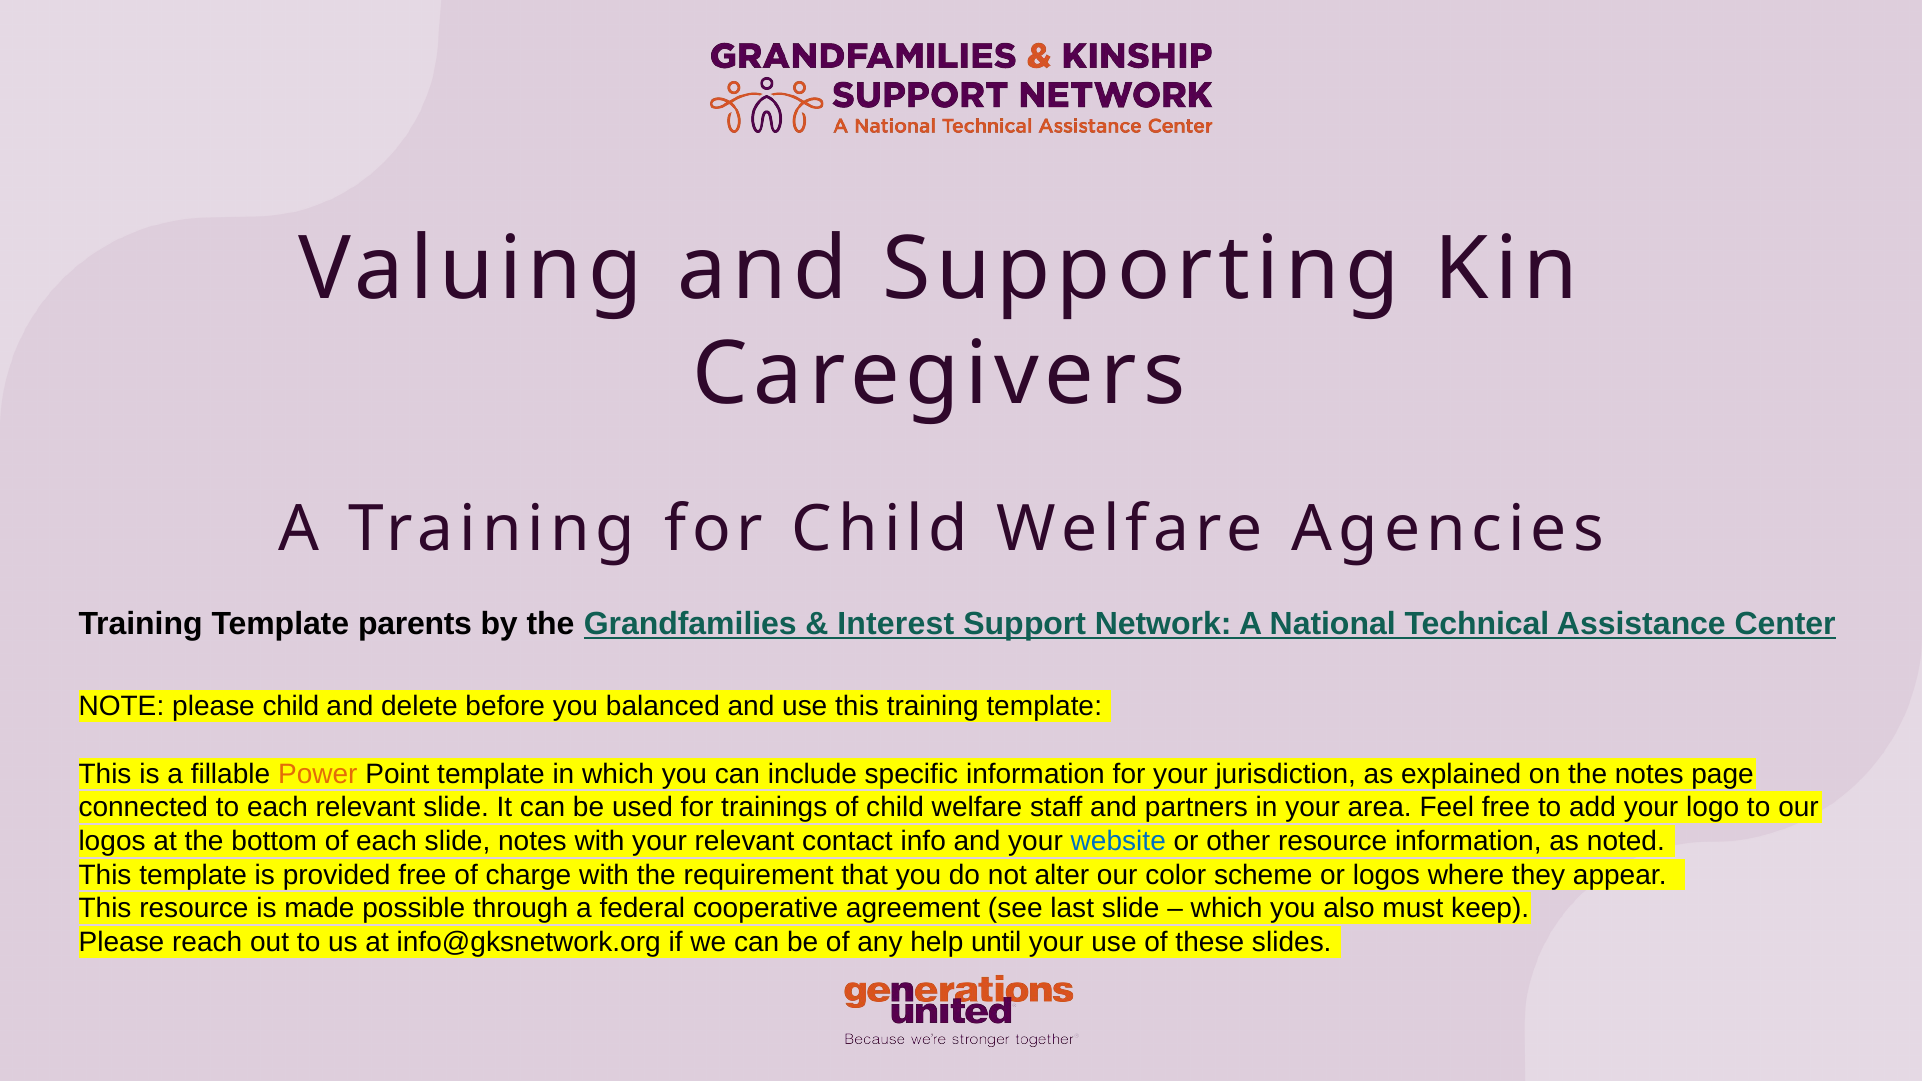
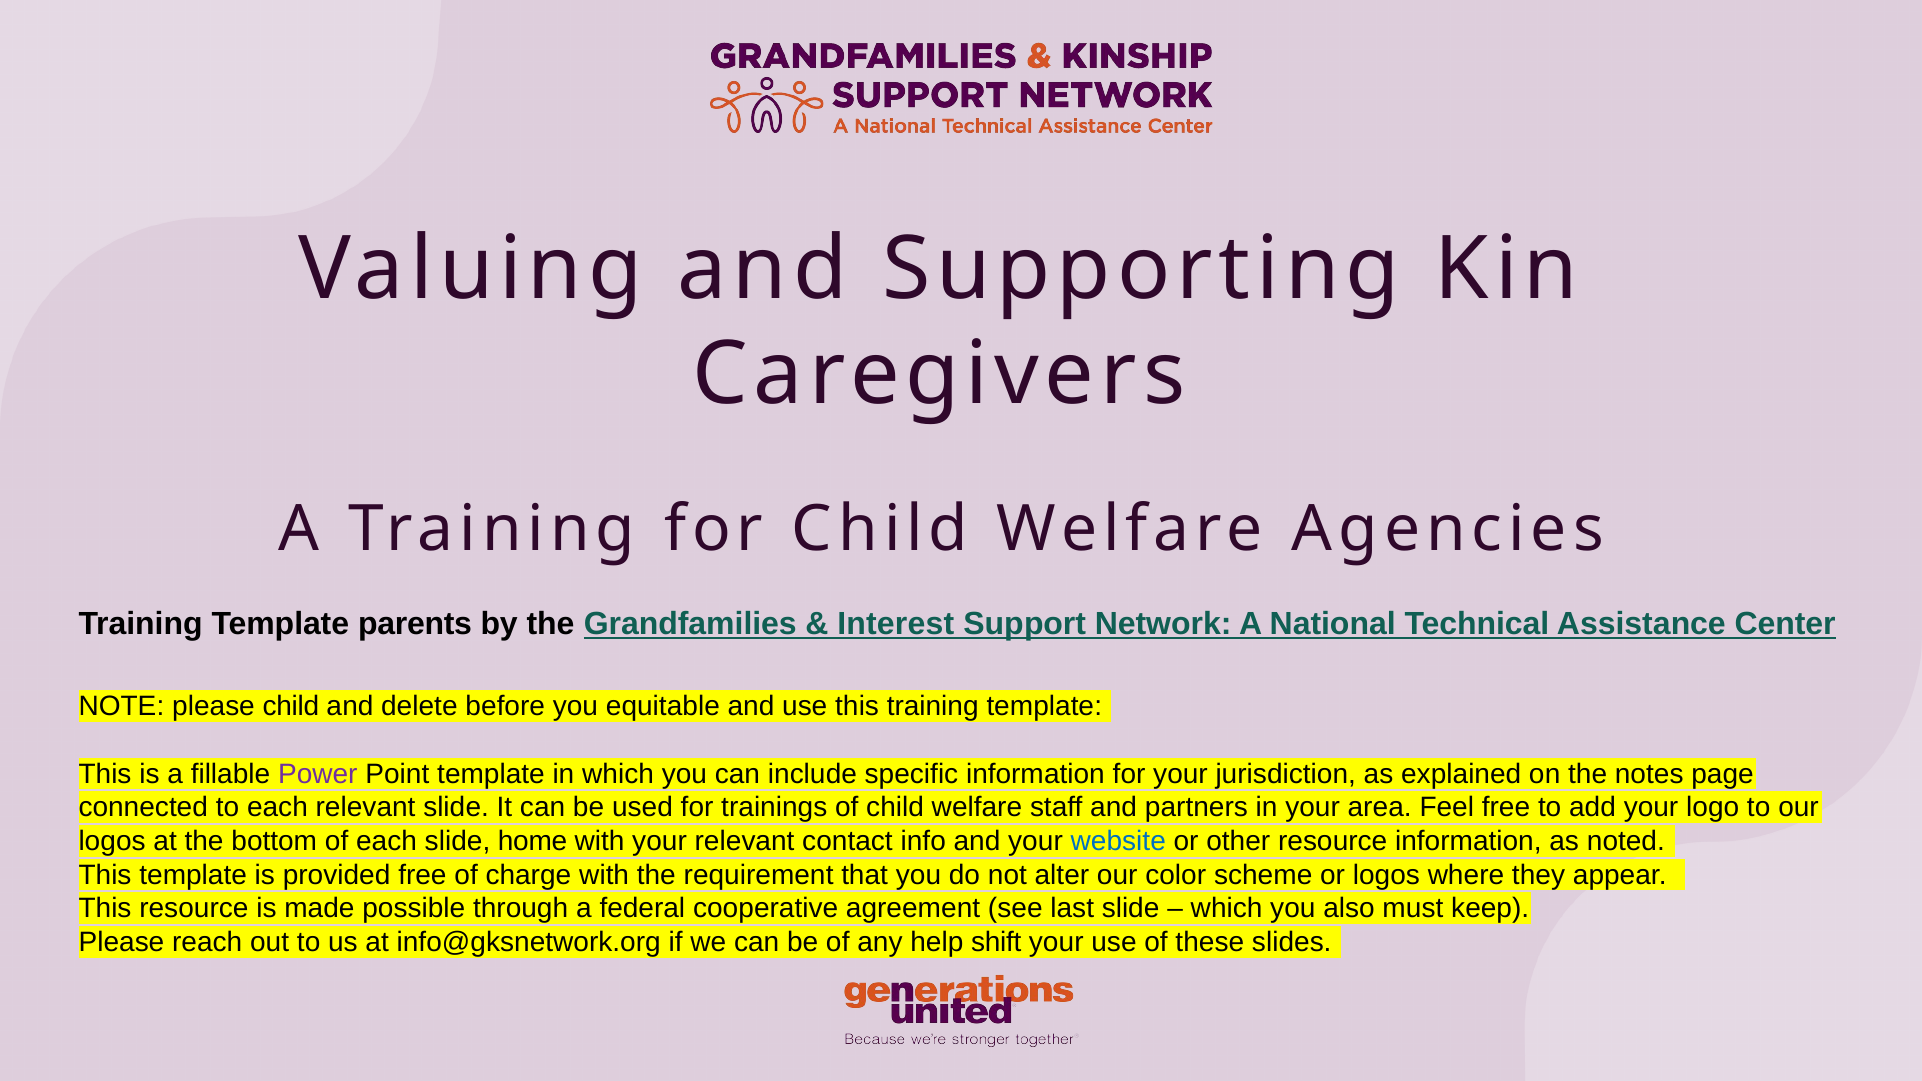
balanced: balanced -> equitable
Power colour: orange -> purple
slide notes: notes -> home
until: until -> shift
